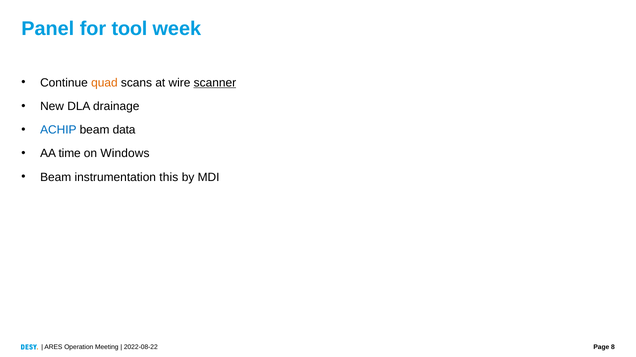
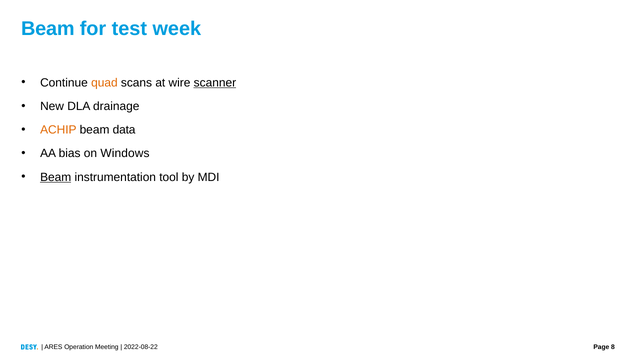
Panel at (48, 29): Panel -> Beam
tool: tool -> test
ACHIP colour: blue -> orange
time: time -> bias
Beam at (56, 178) underline: none -> present
this: this -> tool
